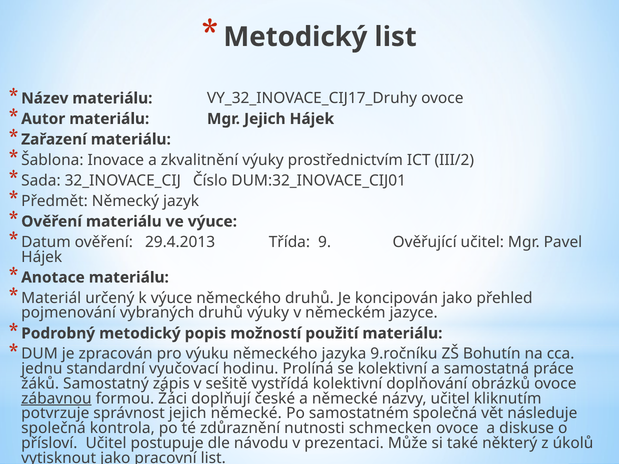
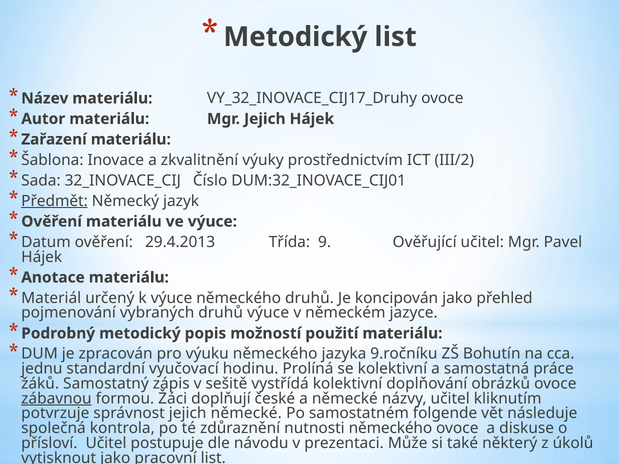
Předmět underline: none -> present
druhů výuky: výuky -> výuce
samostatném společná: společná -> folgende
nutnosti schmecken: schmecken -> německého
